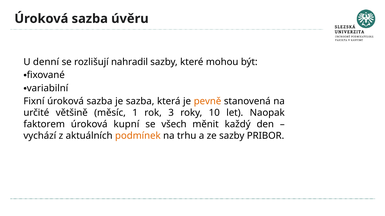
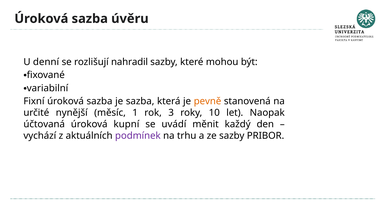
většině: většině -> nynější
faktorem: faktorem -> účtovaná
všech: všech -> uvádí
podmínek colour: orange -> purple
